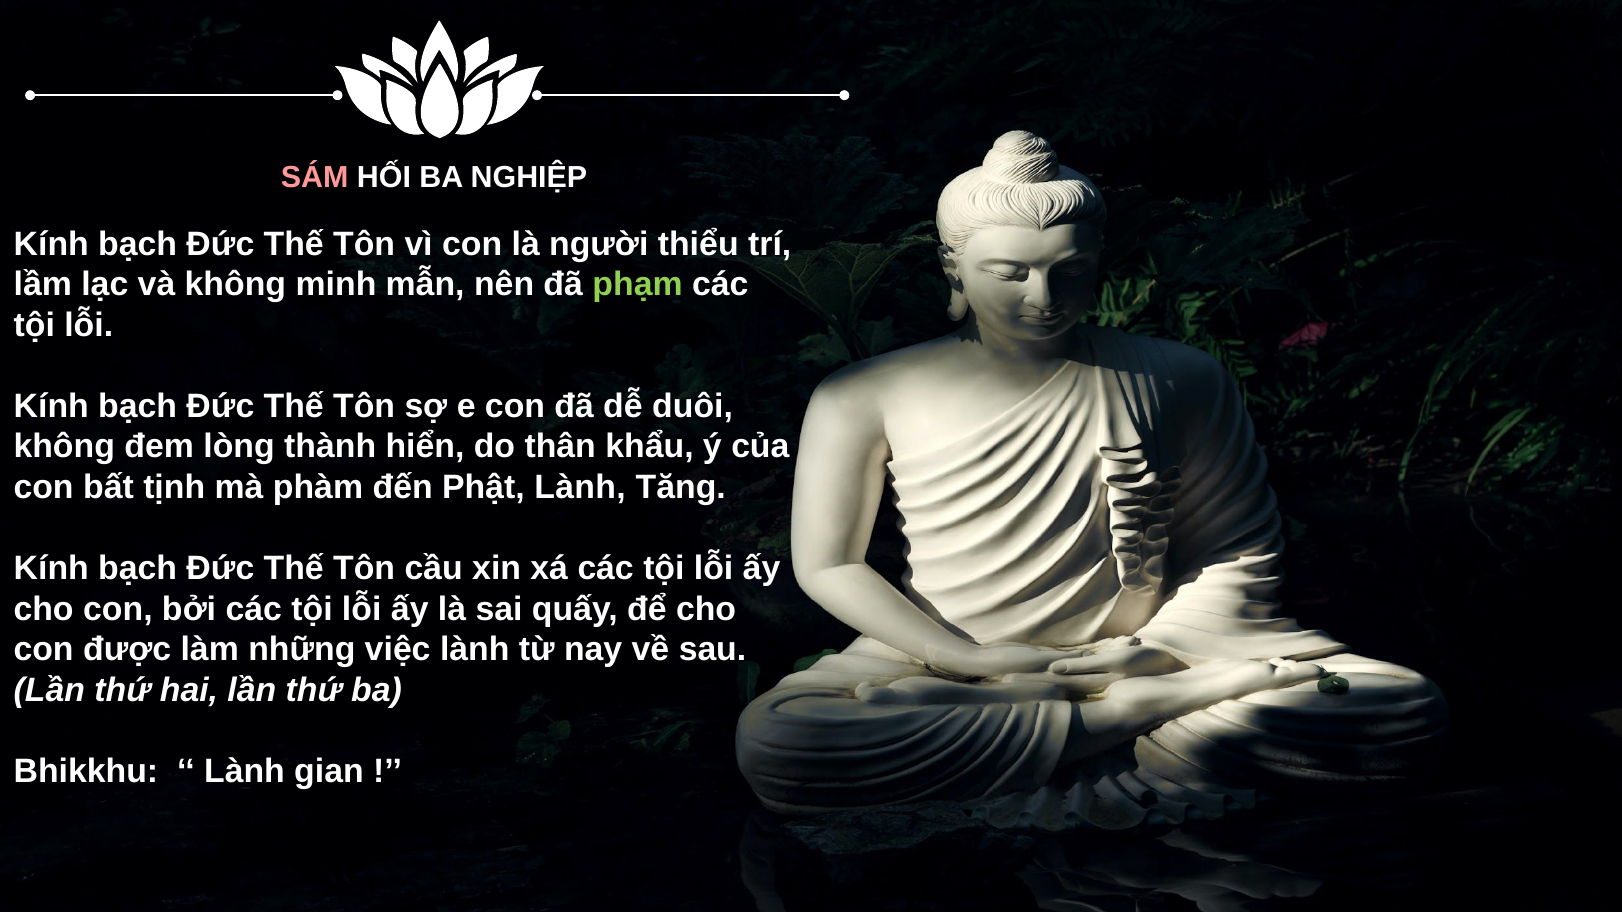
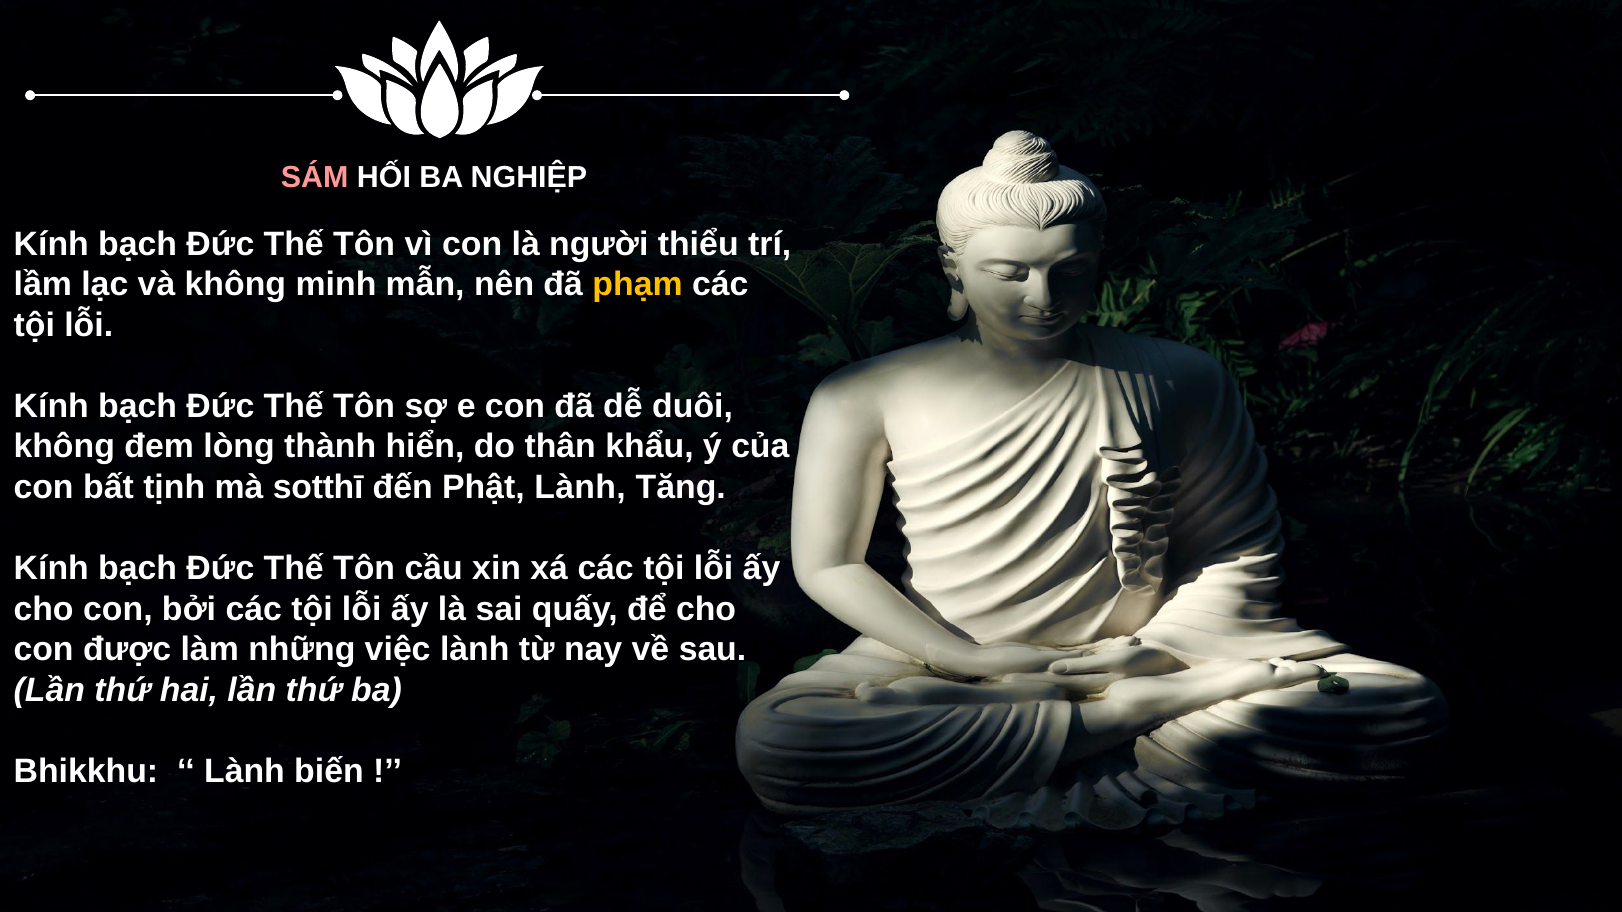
phạm colour: light green -> yellow
phàm: phàm -> sotthī
gian: gian -> biến
